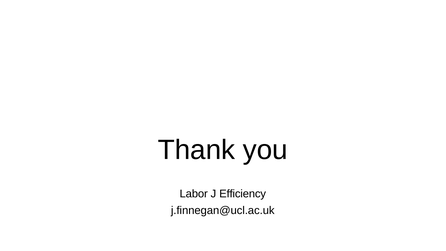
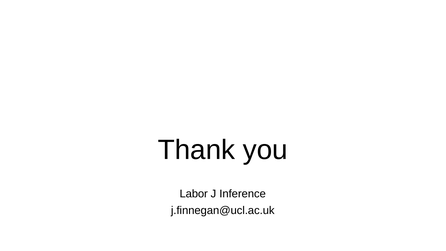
Efficiency: Efficiency -> Inference
